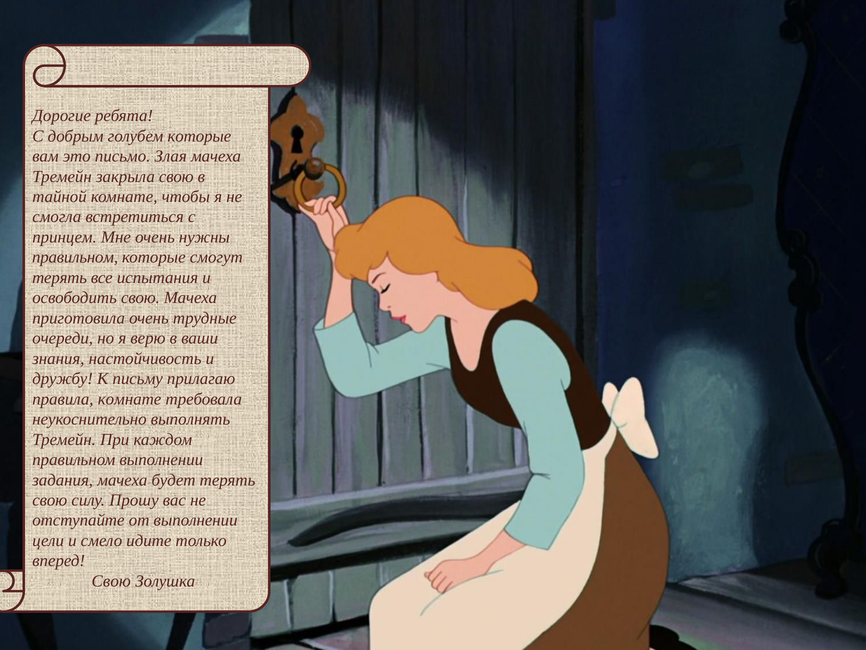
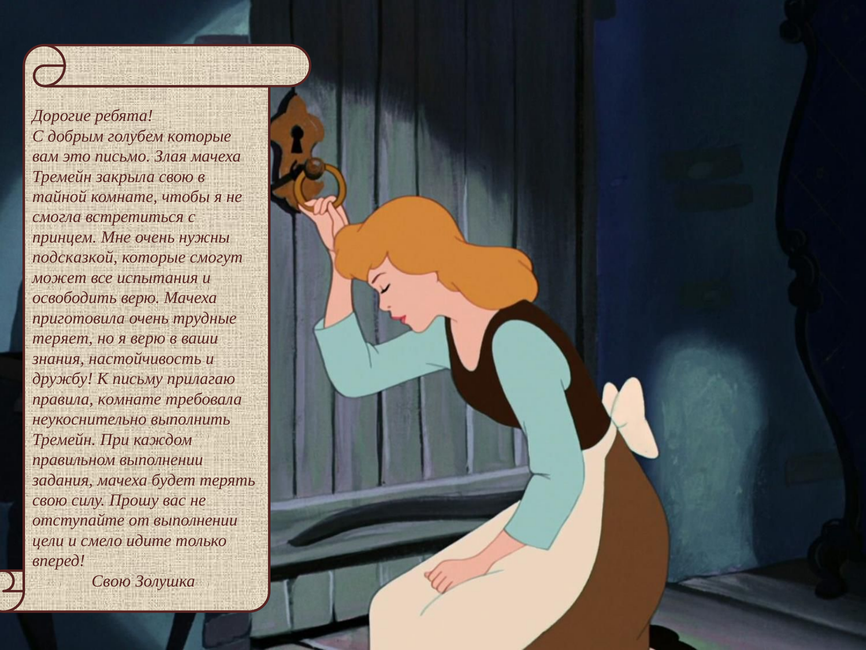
правильном at (75, 257): правильном -> подсказкой
терять at (60, 277): терять -> может
освободить свою: свою -> верю
очереди: очереди -> теряет
выполнять: выполнять -> выполнить
